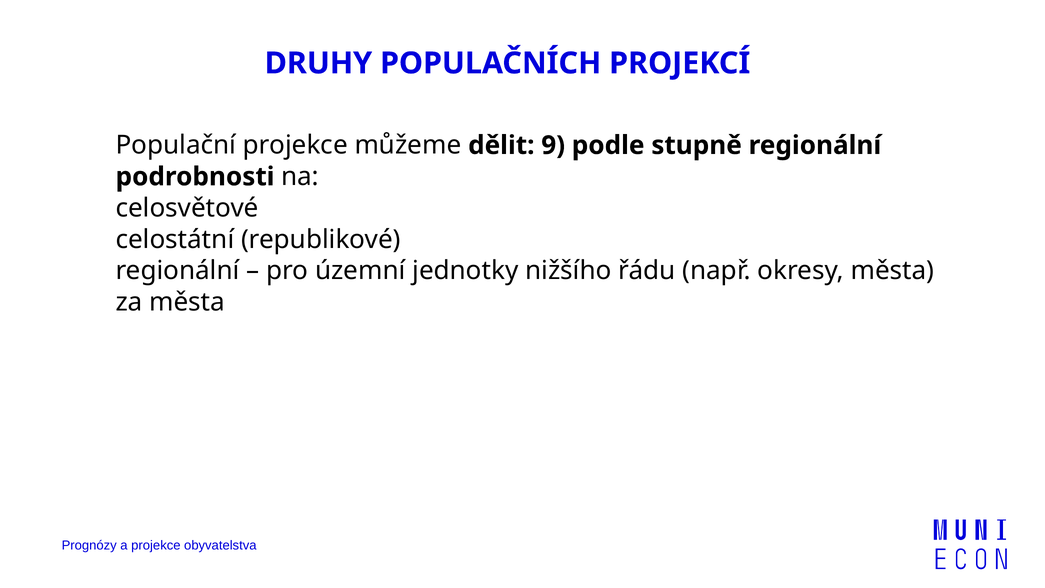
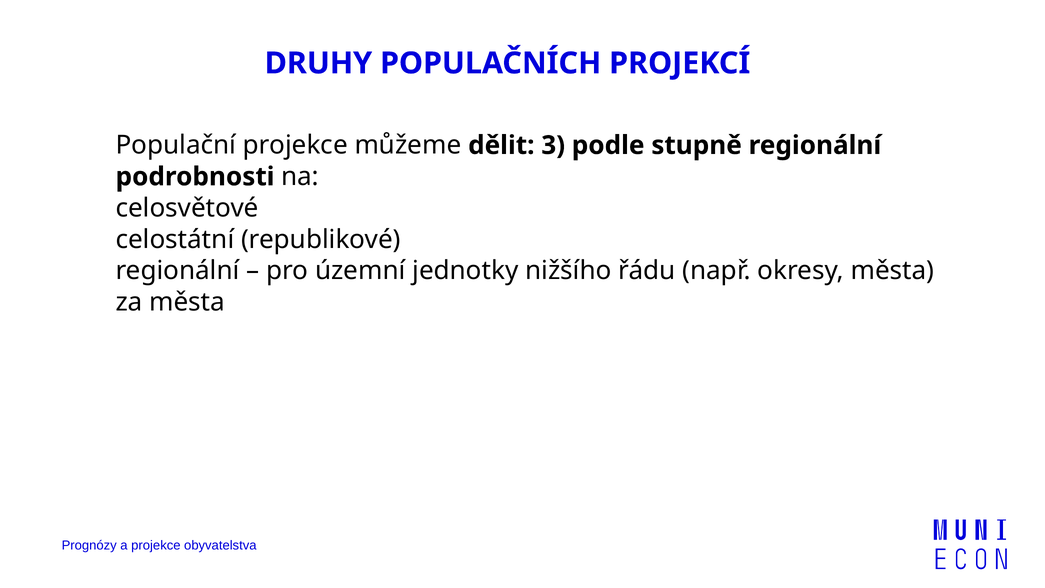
9: 9 -> 3
